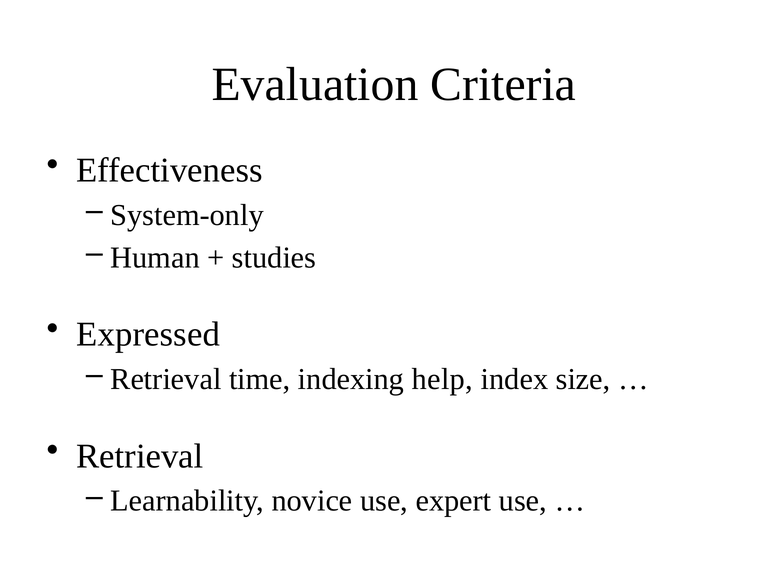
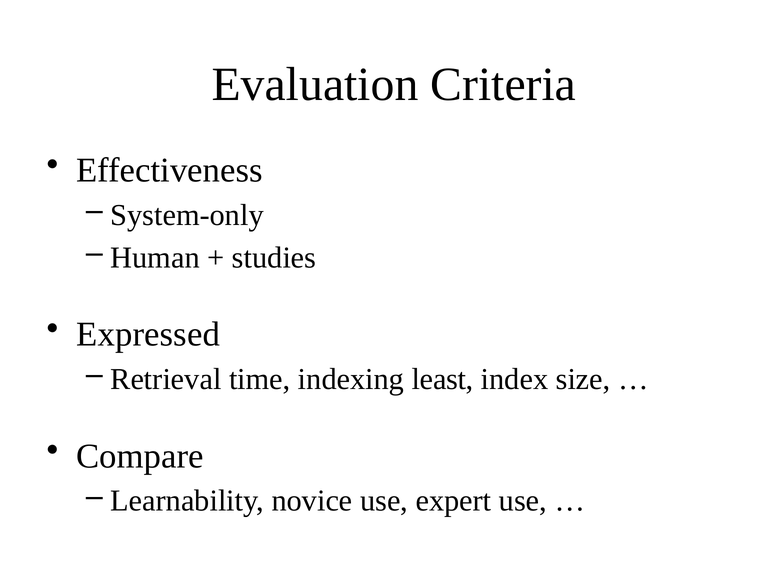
help: help -> least
Retrieval at (140, 456): Retrieval -> Compare
